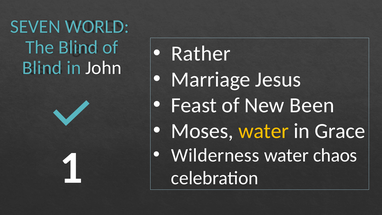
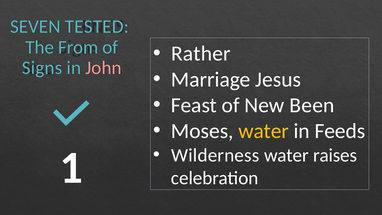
WORLD: WORLD -> TESTED
The Blind: Blind -> From
Blind at (42, 68): Blind -> Signs
John colour: white -> pink
Grace: Grace -> Feeds
chaos: chaos -> raises
